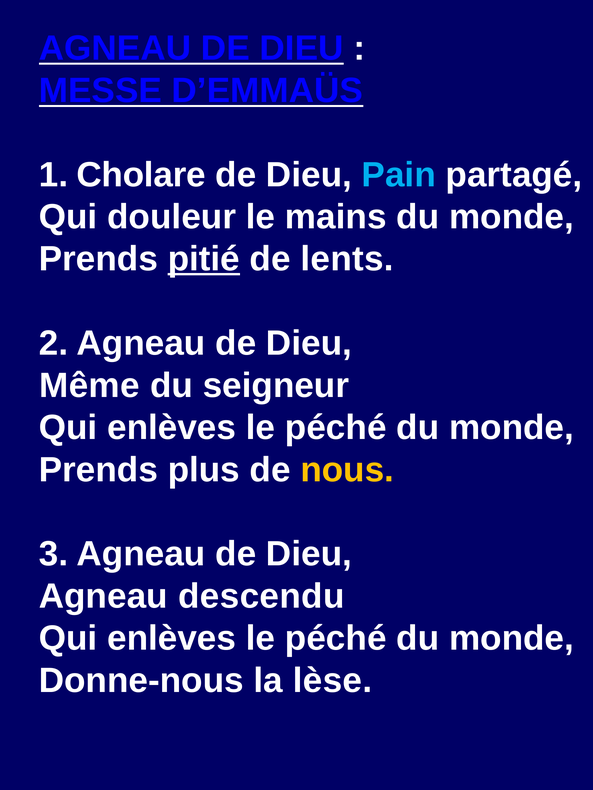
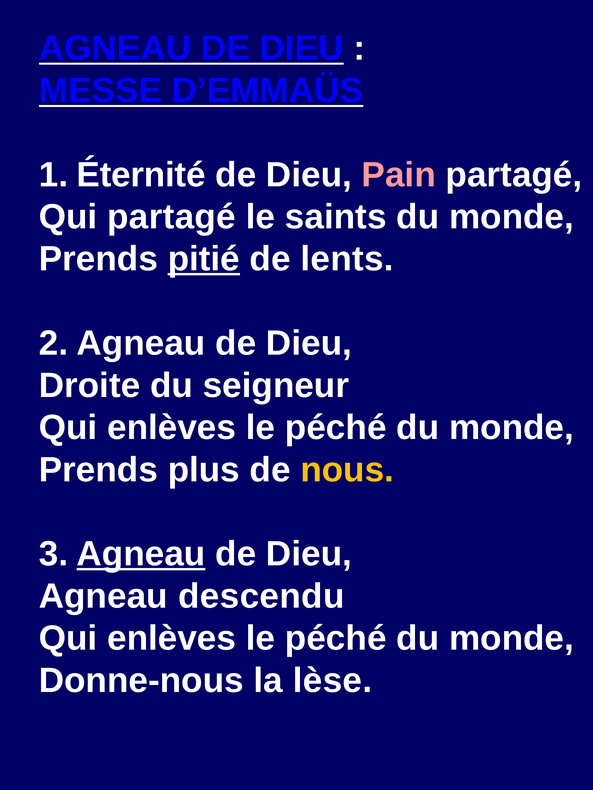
Cholare: Cholare -> Éternité
Pain colour: light blue -> pink
Qui douleur: douleur -> partagé
mains: mains -> saints
Même: Même -> Droite
Agneau at (141, 555) underline: none -> present
